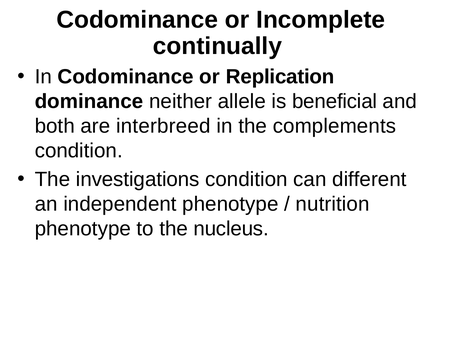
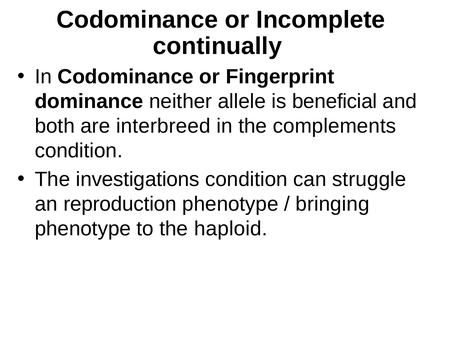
Replication: Replication -> Fingerprint
different: different -> struggle
independent: independent -> reproduction
nutrition: nutrition -> bringing
nucleus: nucleus -> haploid
